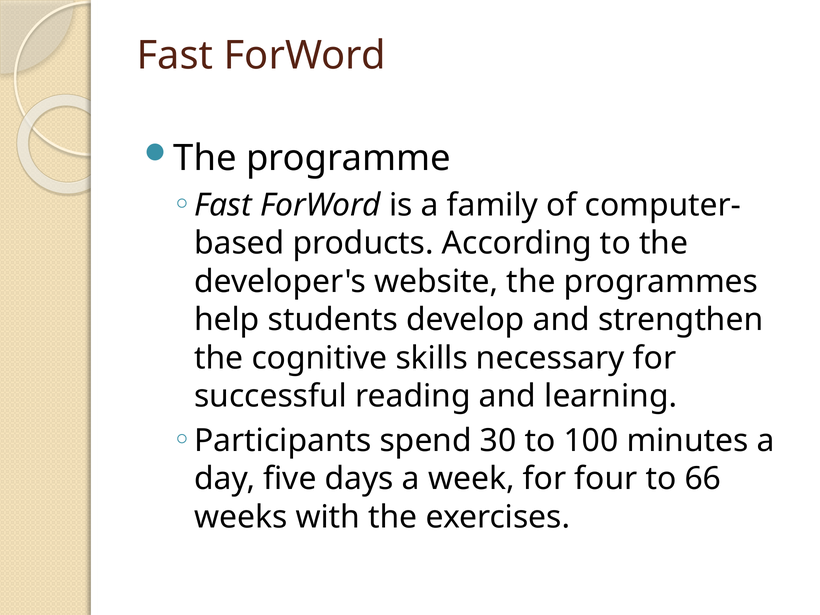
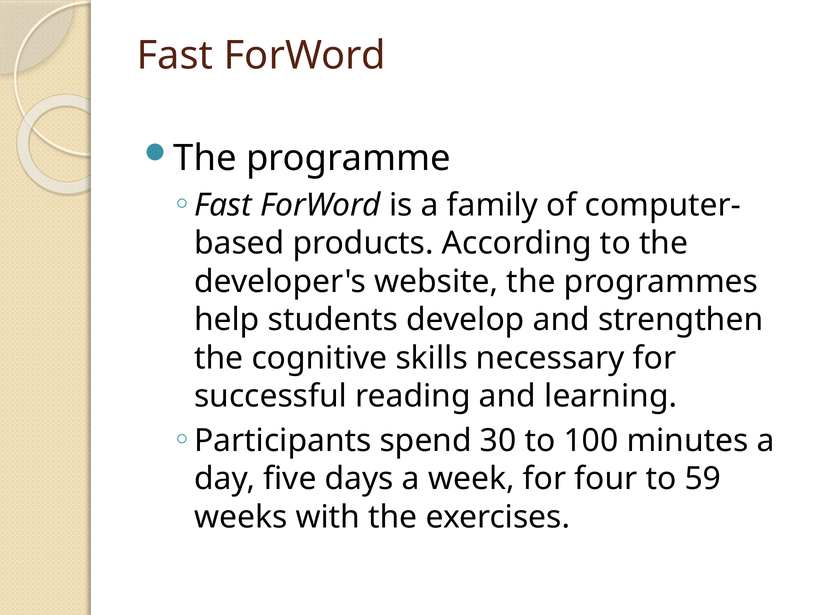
66: 66 -> 59
